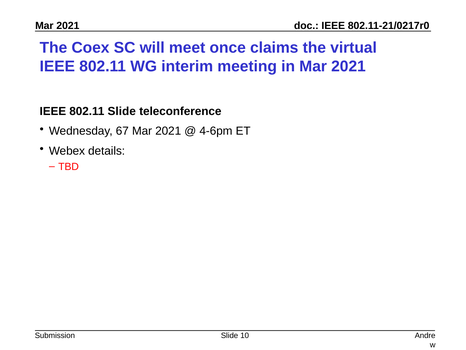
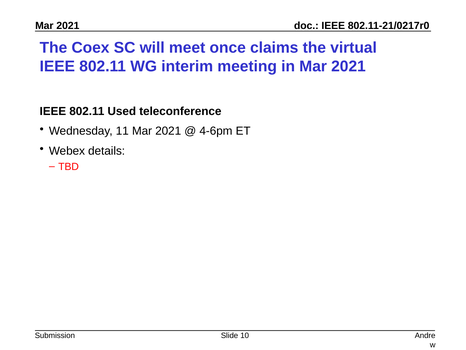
802.11 Slide: Slide -> Used
67: 67 -> 11
